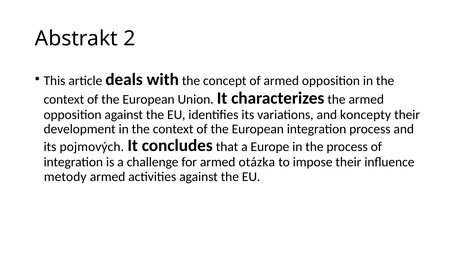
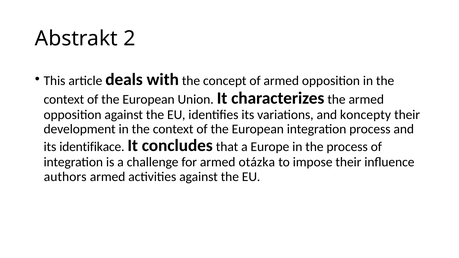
pojmových: pojmových -> identifikace
metody: metody -> authors
